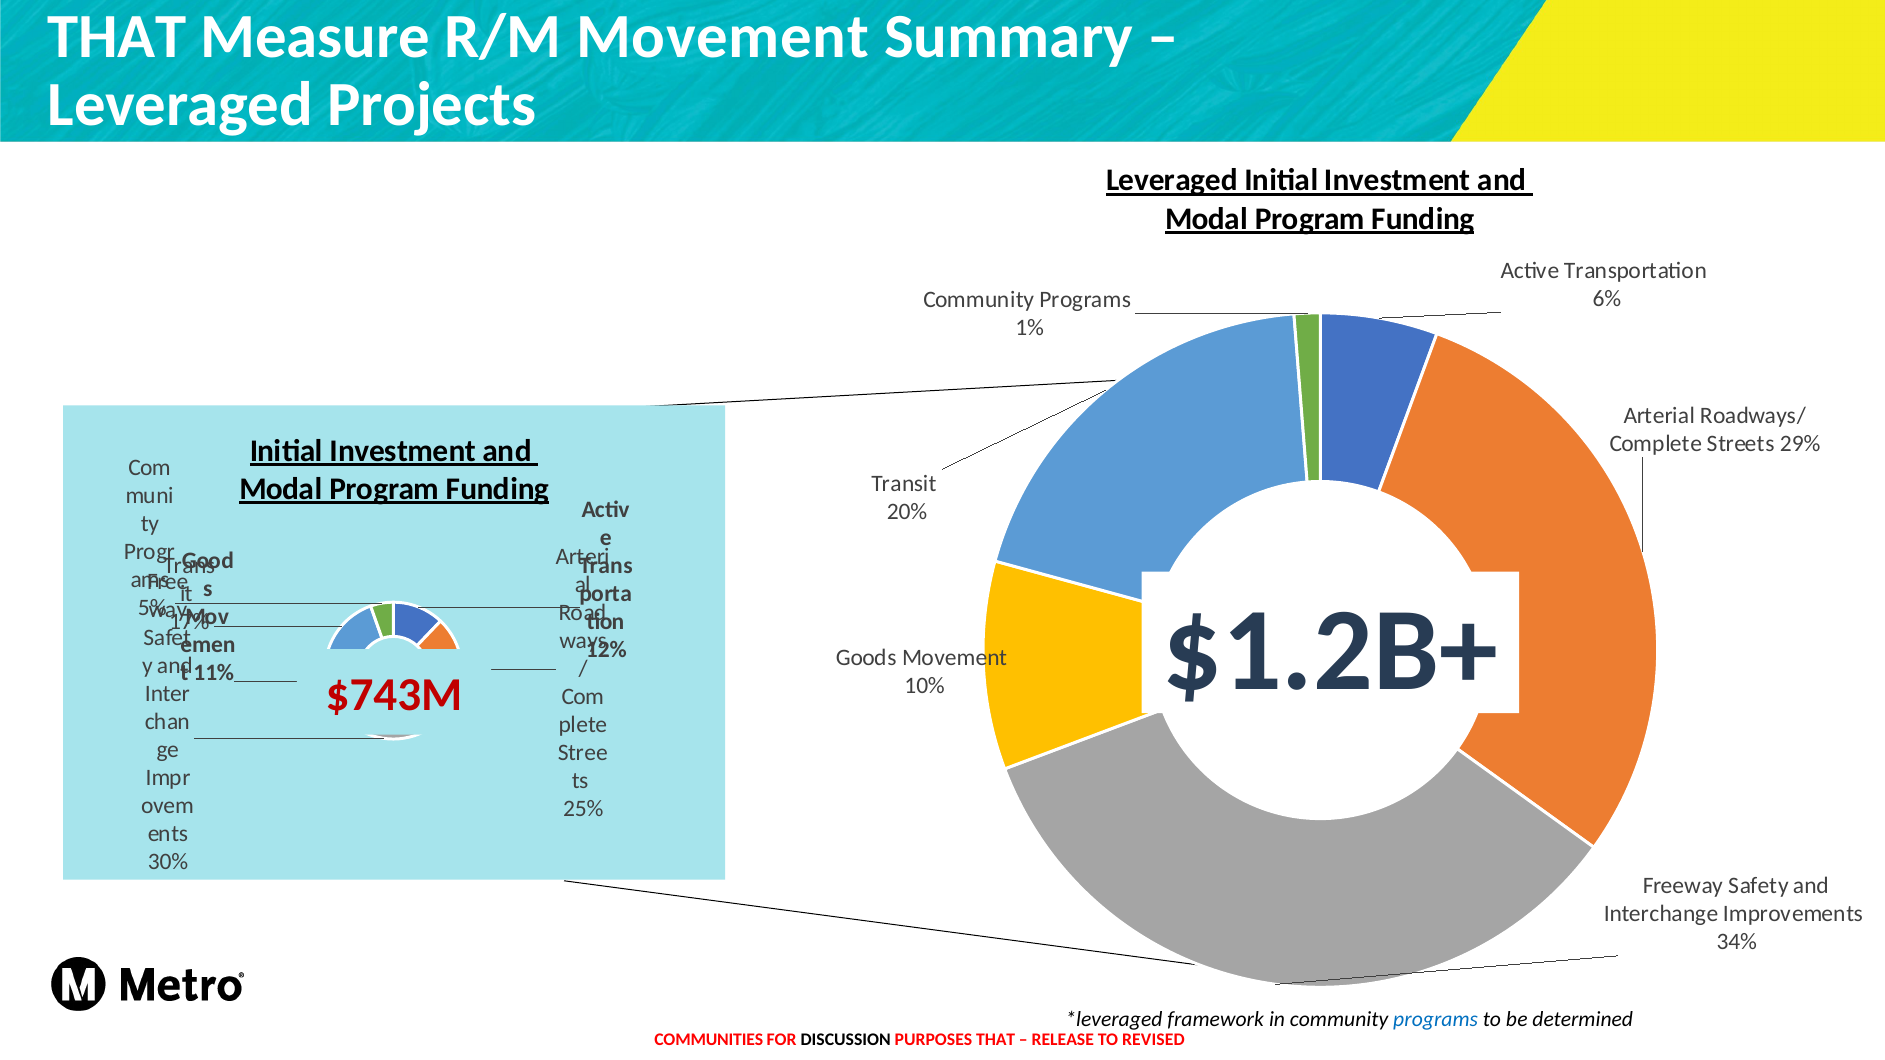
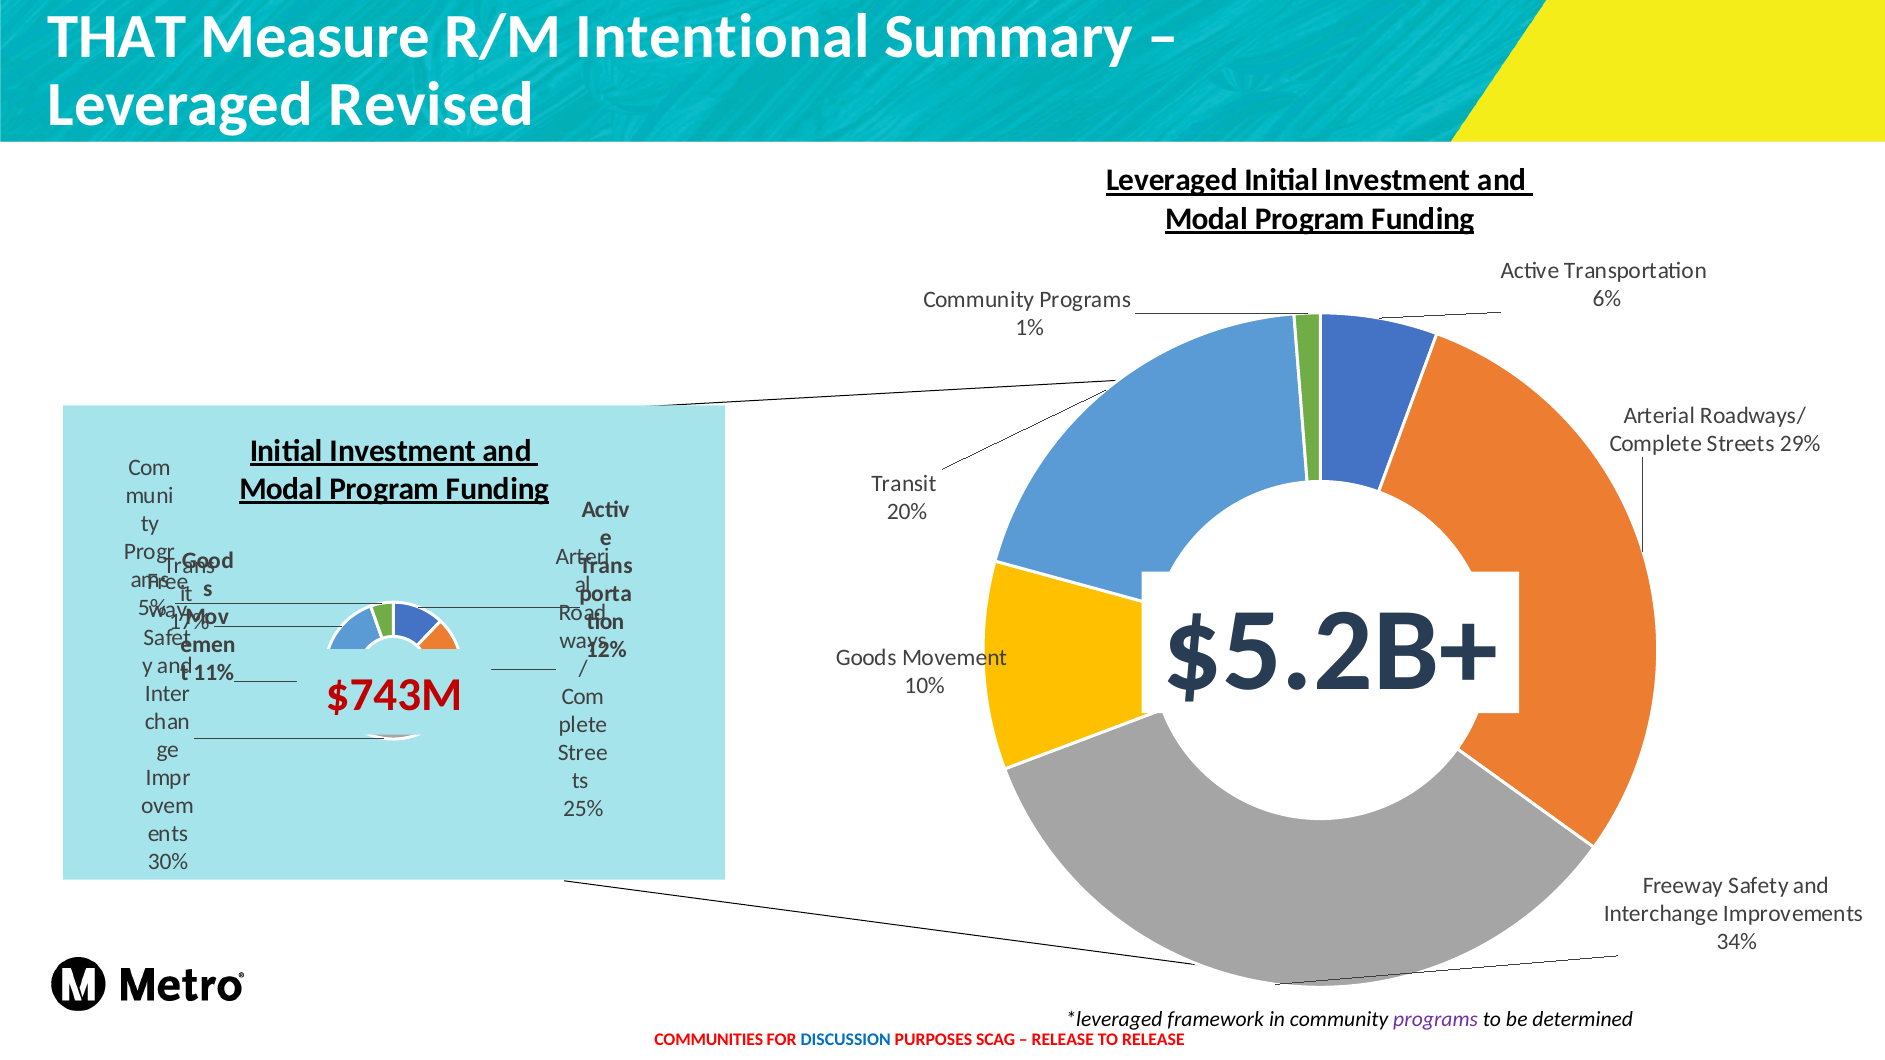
R/M Movement: Movement -> Intentional
Projects: Projects -> Revised
$1.2B+: $1.2B+ -> $5.2B+
programs at (1436, 1020) colour: blue -> purple
DISCUSSION colour: black -> blue
PURPOSES THAT: THAT -> SCAG
TO REVISED: REVISED -> RELEASE
